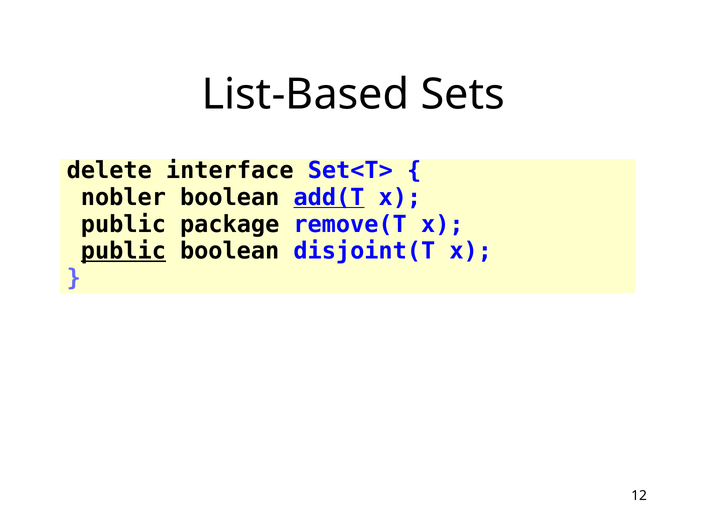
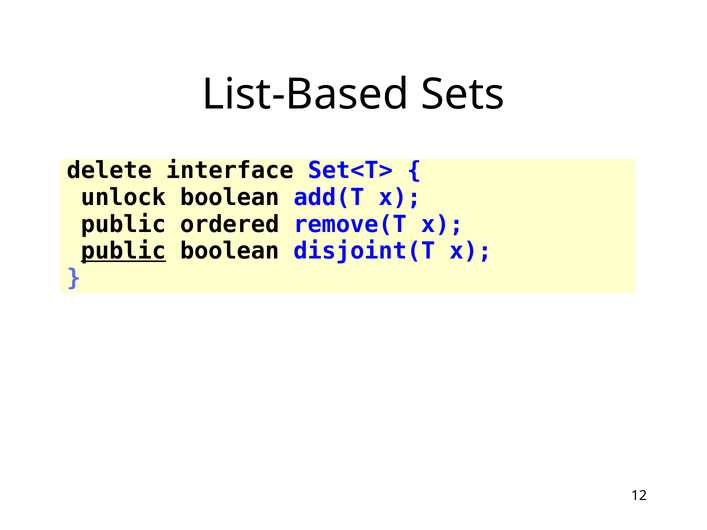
nobler: nobler -> unlock
add(T underline: present -> none
package: package -> ordered
